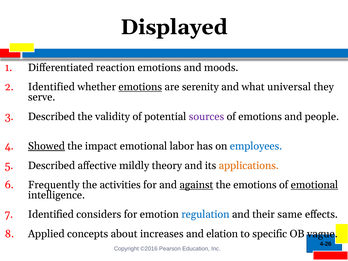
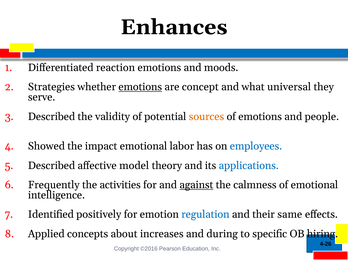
Displayed: Displayed -> Enhances
Identified at (51, 87): Identified -> Strategies
serenity: serenity -> concept
sources colour: purple -> orange
Showed underline: present -> none
mildly: mildly -> model
applications colour: orange -> blue
the emotions: emotions -> calmness
emotional at (314, 185) underline: present -> none
considers: considers -> positively
elation: elation -> during
vague: vague -> hiring
